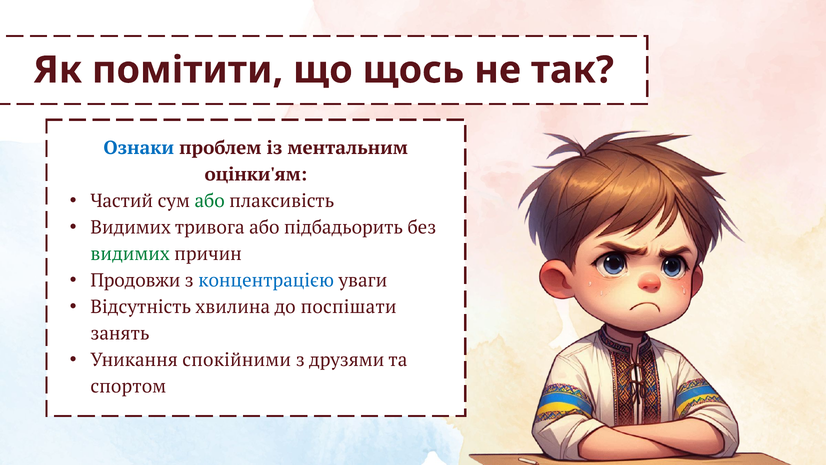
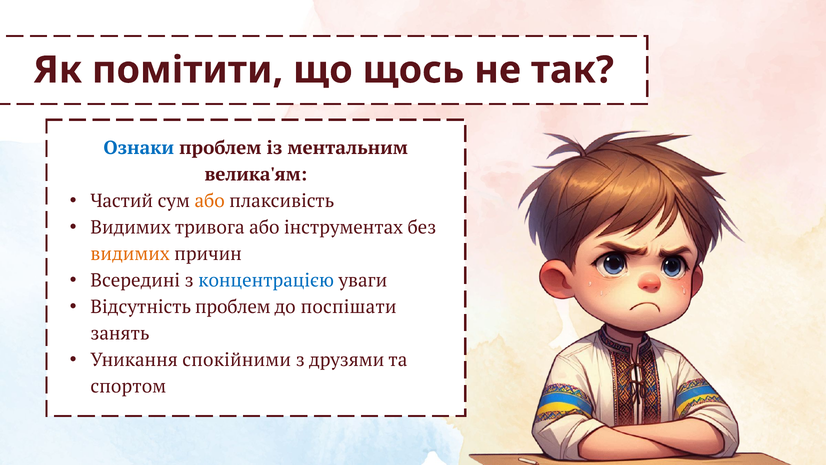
оцінки'ям: оцінки'ям -> велика'ям
або at (210, 201) colour: green -> orange
підбадьорить: підбадьорить -> інструментах
видимих at (130, 254) colour: green -> orange
Продовжи: Продовжи -> Всередині
Відсутність хвилина: хвилина -> проблем
